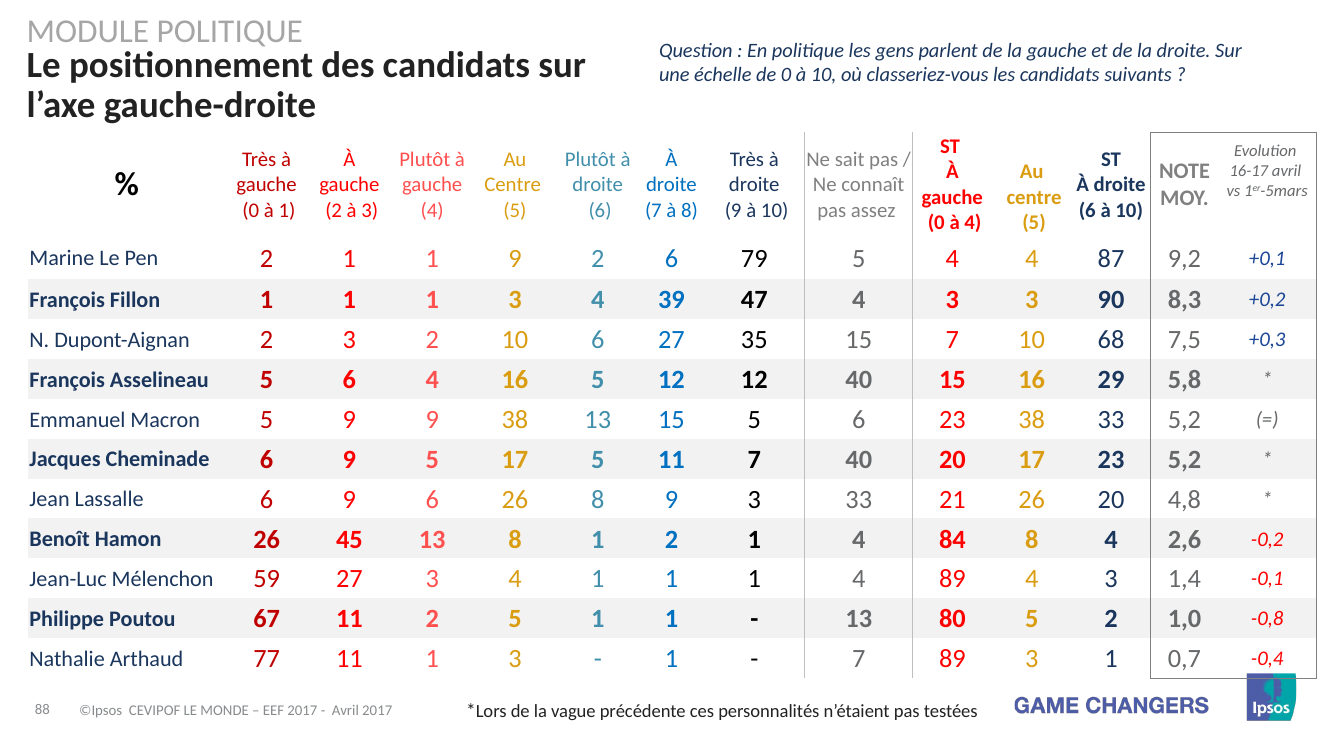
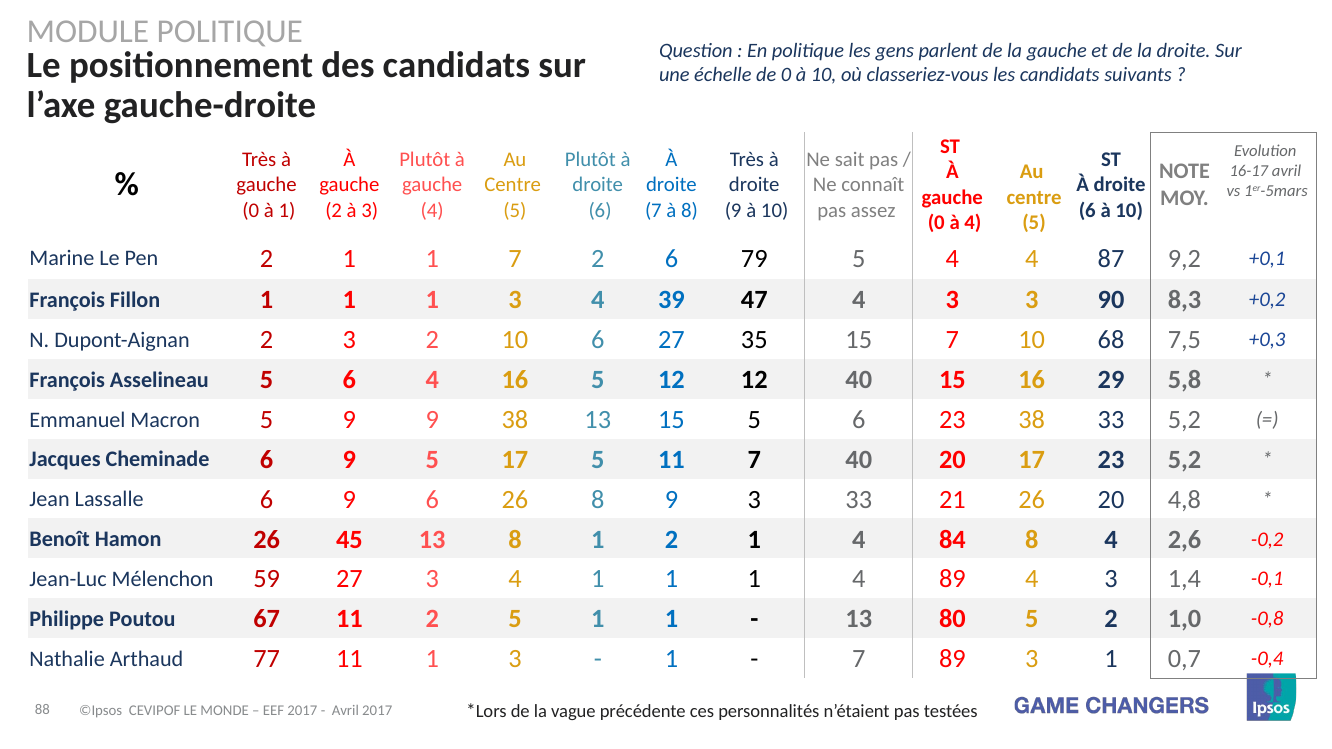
1 9: 9 -> 7
